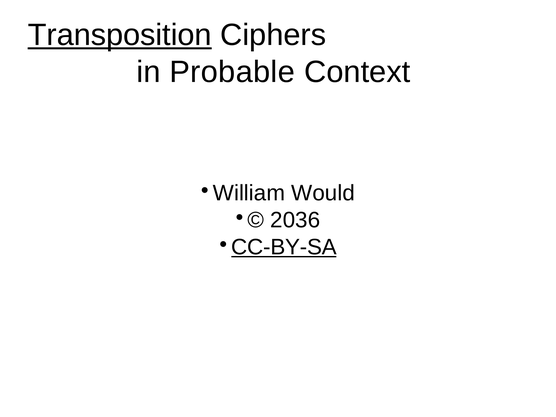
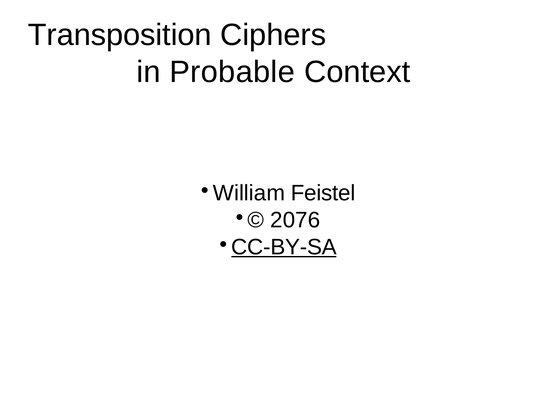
Transposition underline: present -> none
Would: Would -> Feistel
2036: 2036 -> 2076
